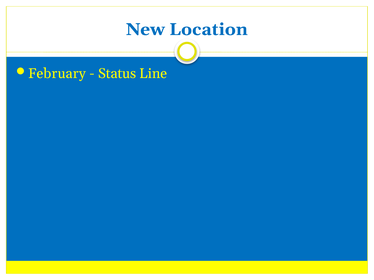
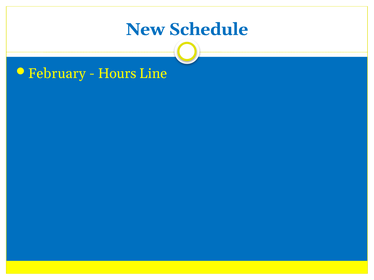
Location: Location -> Schedule
Status: Status -> Hours
